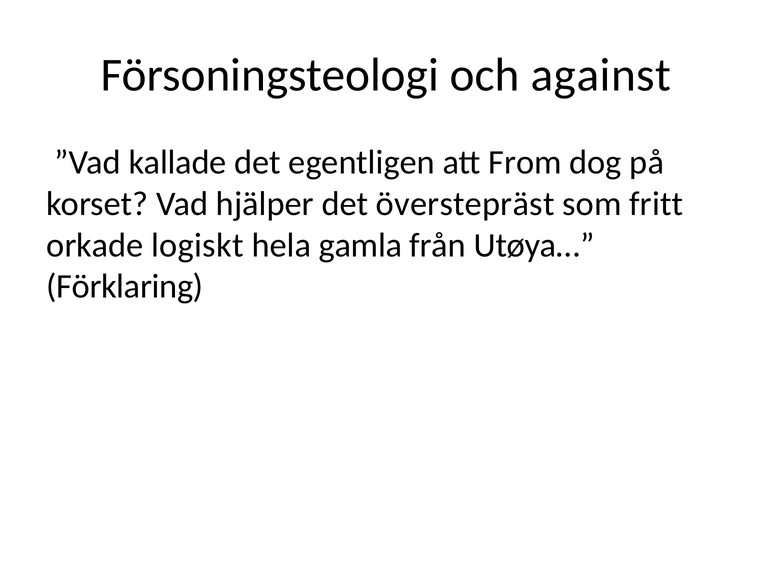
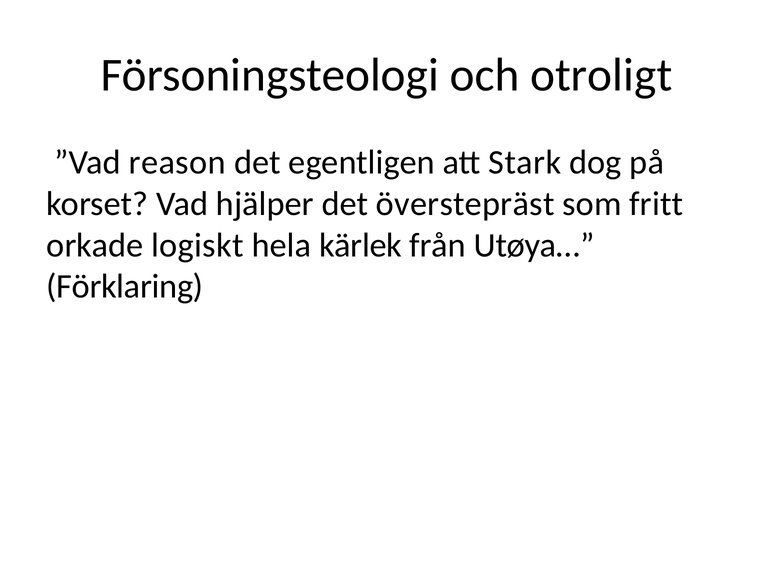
against: against -> otroligt
kallade: kallade -> reason
From: From -> Stark
gamla: gamla -> kärlek
